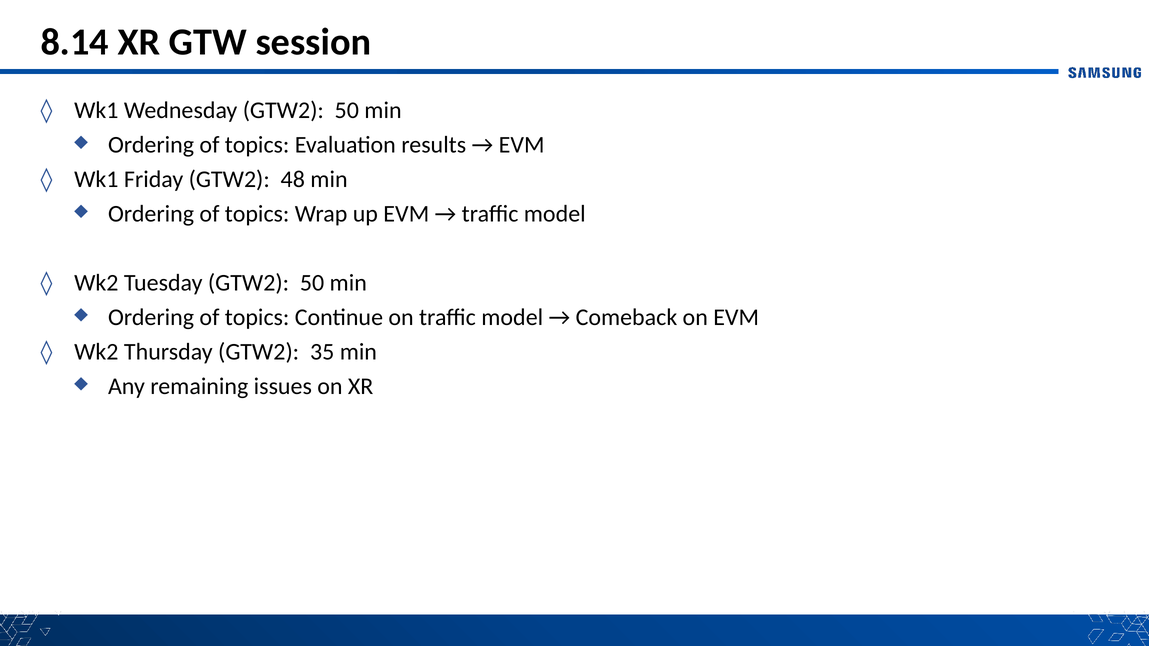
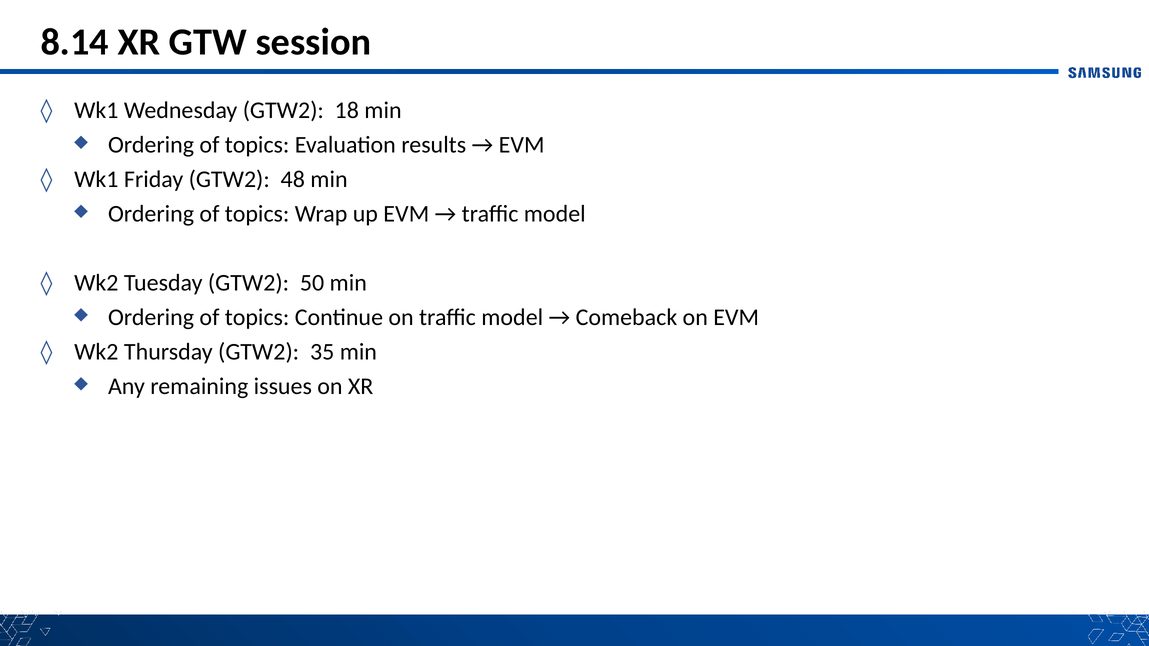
Wednesday GTW2 50: 50 -> 18
